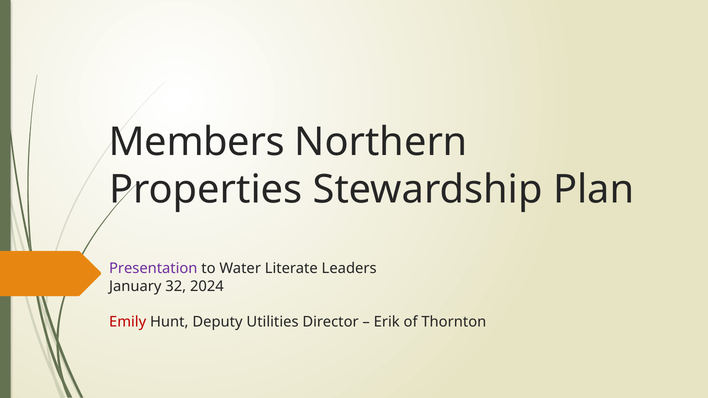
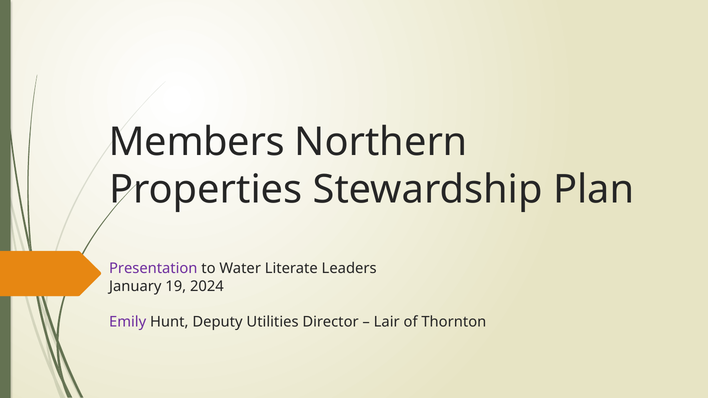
32: 32 -> 19
Emily colour: red -> purple
Erik: Erik -> Lair
